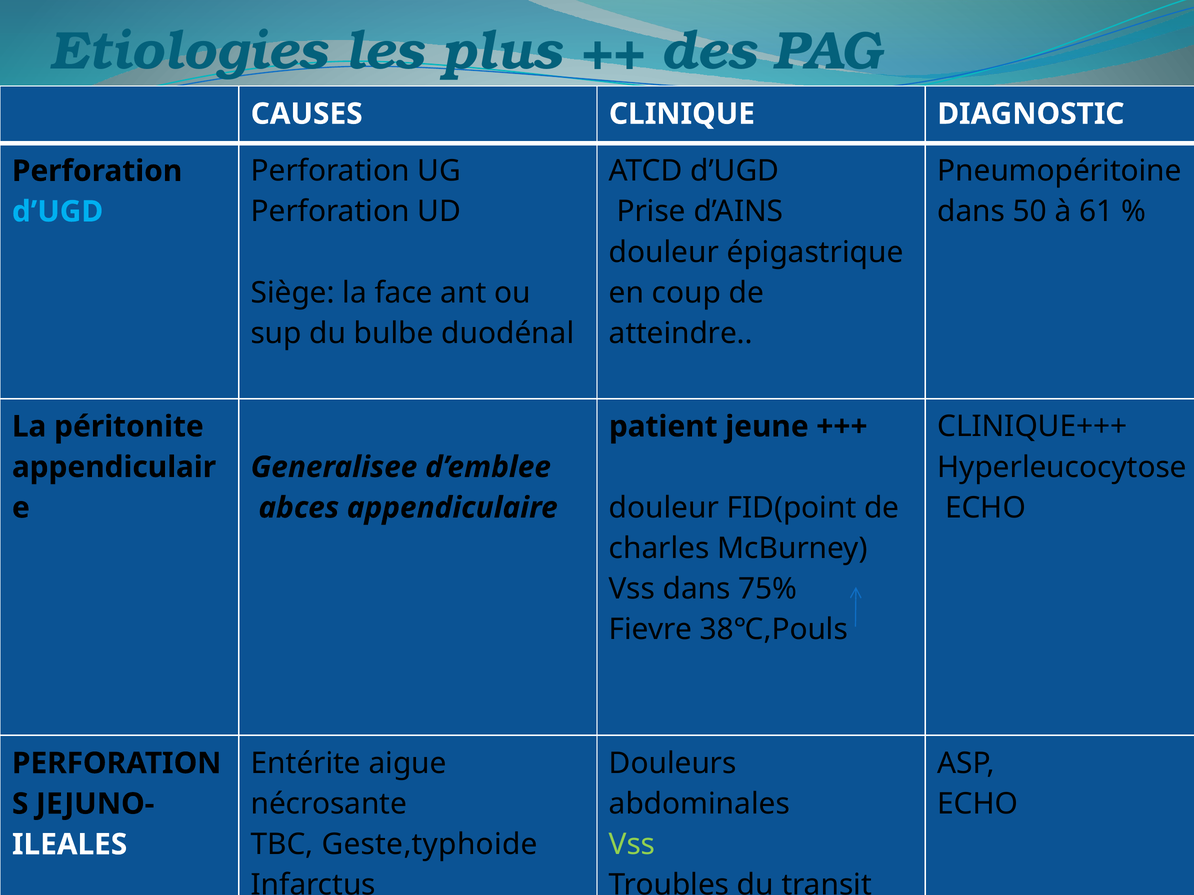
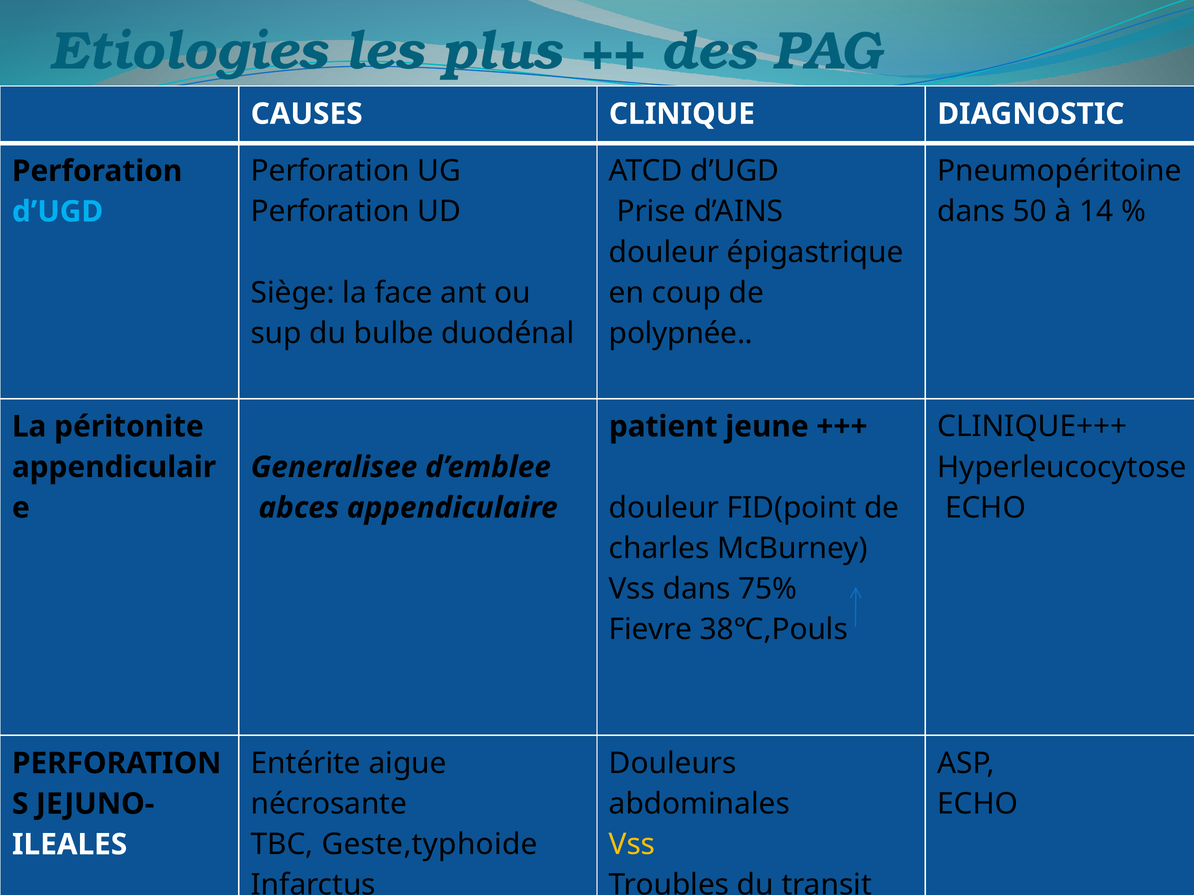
61: 61 -> 14
atteindre: atteindre -> polypnée
Vss at (632, 845) colour: light green -> yellow
